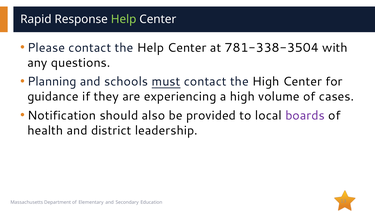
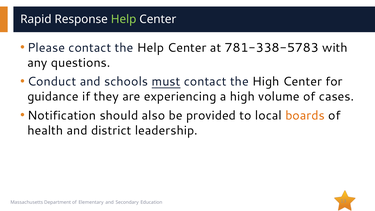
781-338-3504: 781-338-3504 -> 781-338-5783
Planning: Planning -> Conduct
boards colour: purple -> orange
